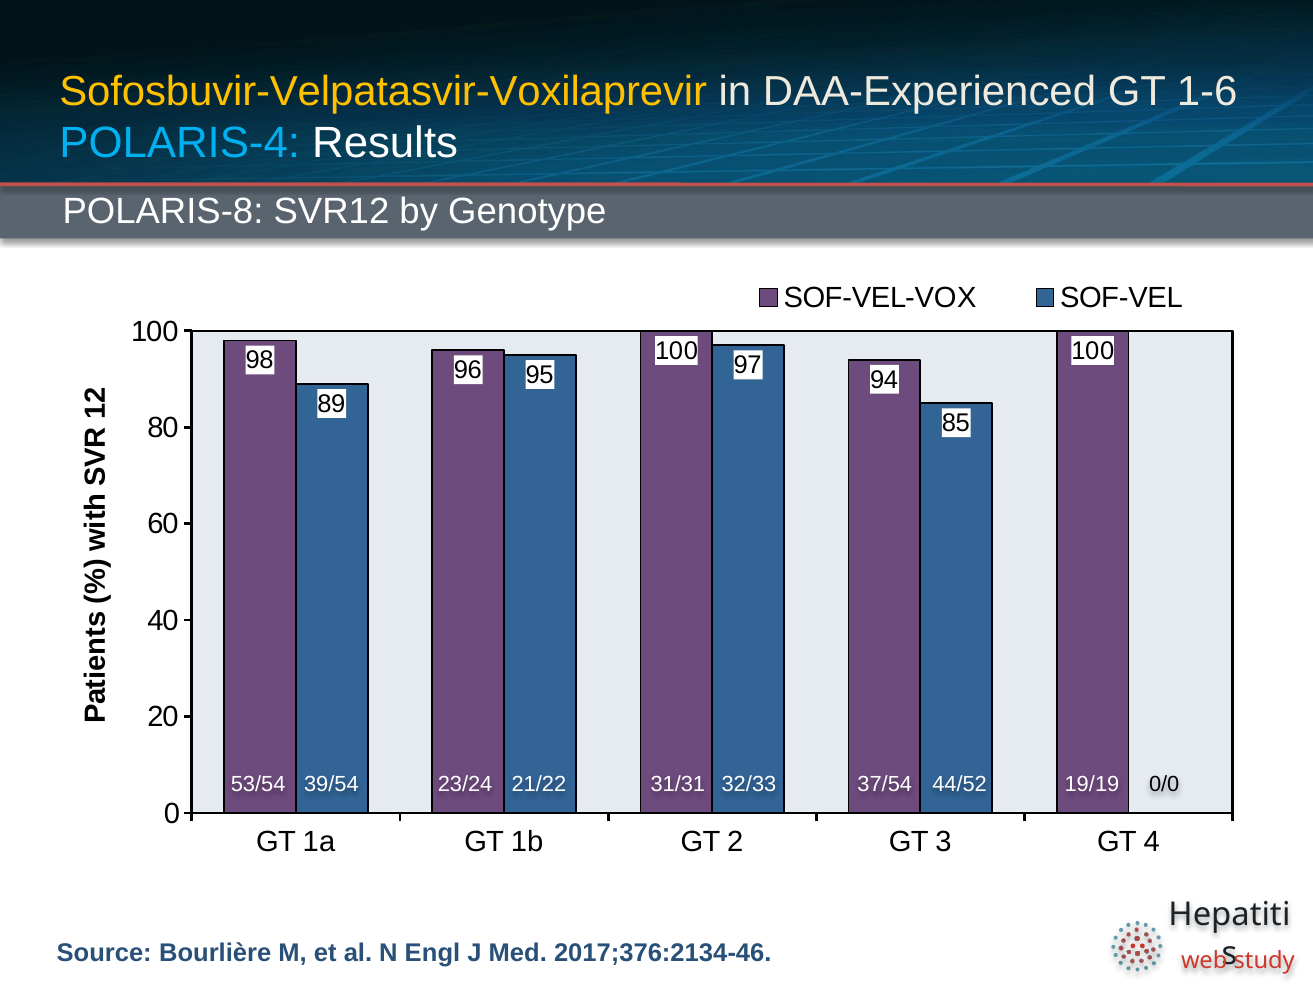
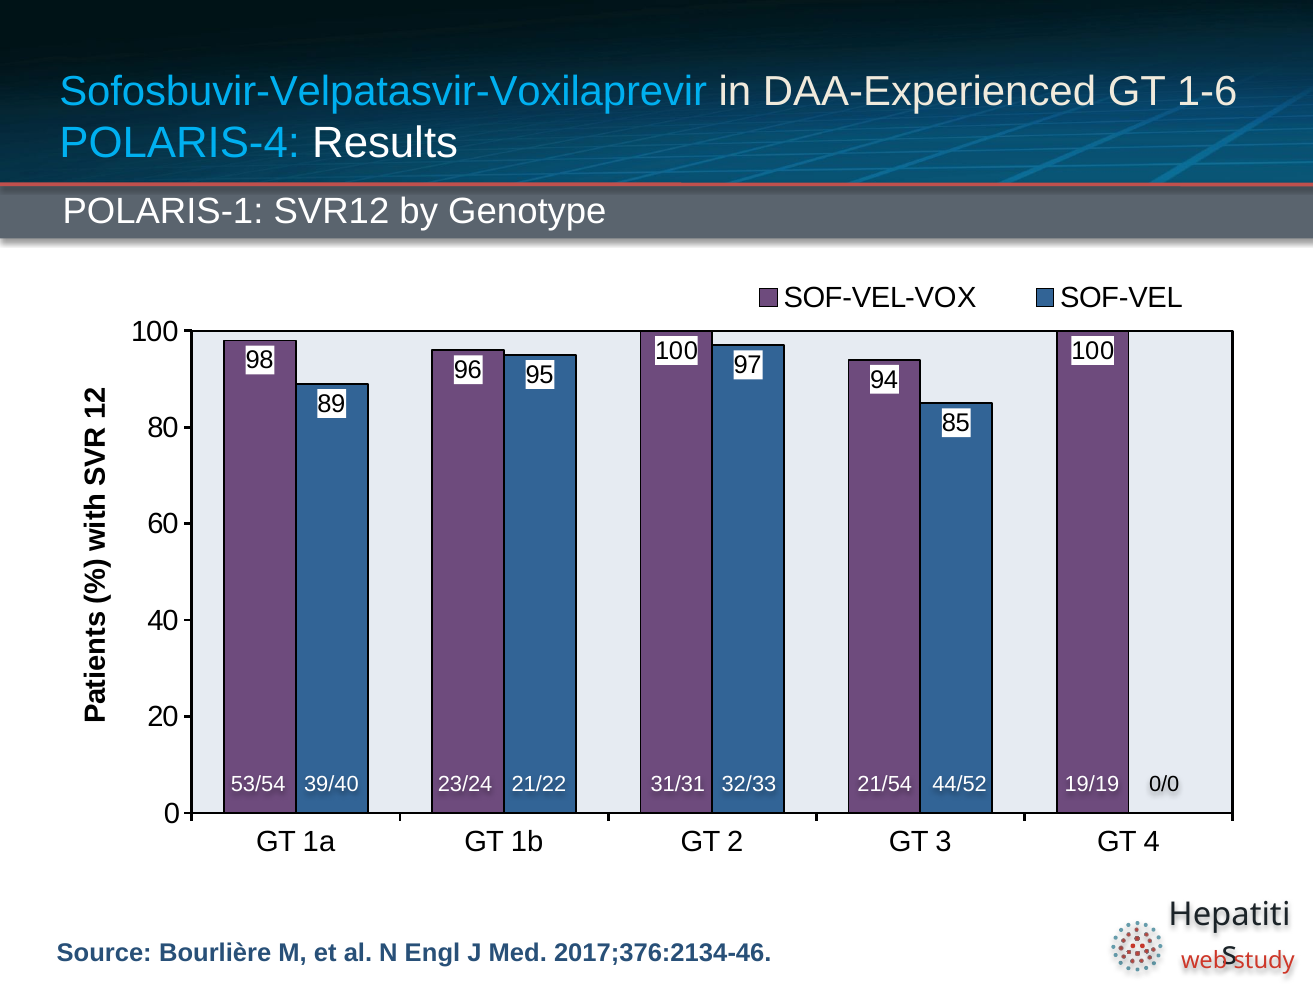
Sofosbuvir-Velpatasvir-Voxilaprevir colour: yellow -> light blue
POLARIS-8: POLARIS-8 -> POLARIS-1
39/54: 39/54 -> 39/40
37/54: 37/54 -> 21/54
